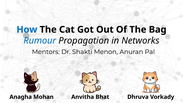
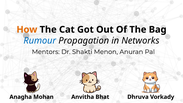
How colour: blue -> orange
